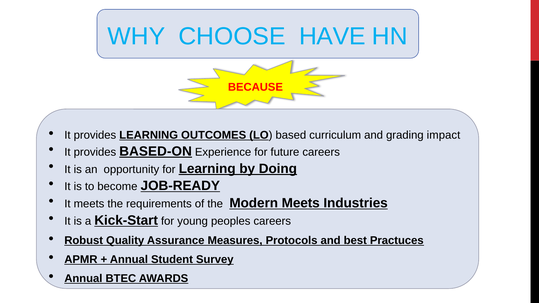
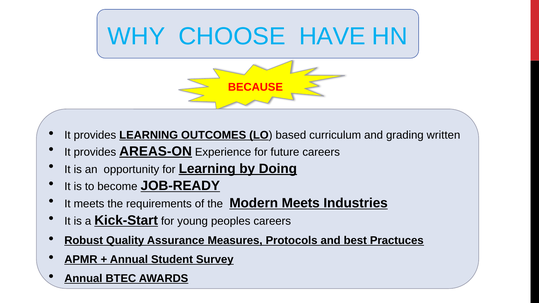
impact: impact -> written
BASED-ON: BASED-ON -> AREAS-ON
